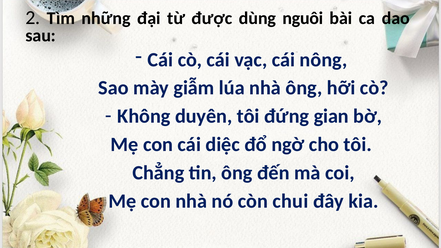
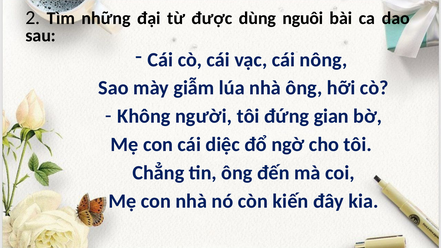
duyên: duyên -> người
chui: chui -> kiến
